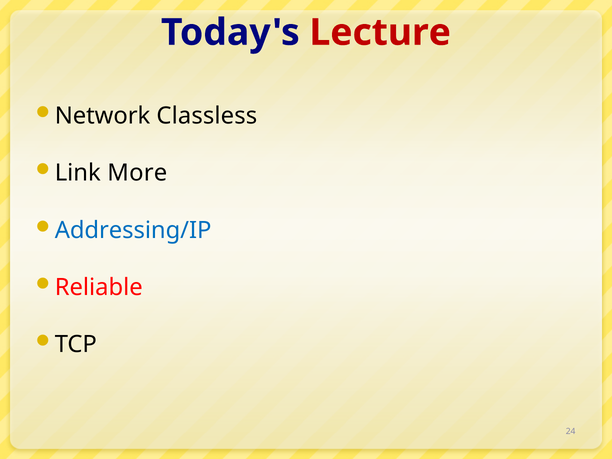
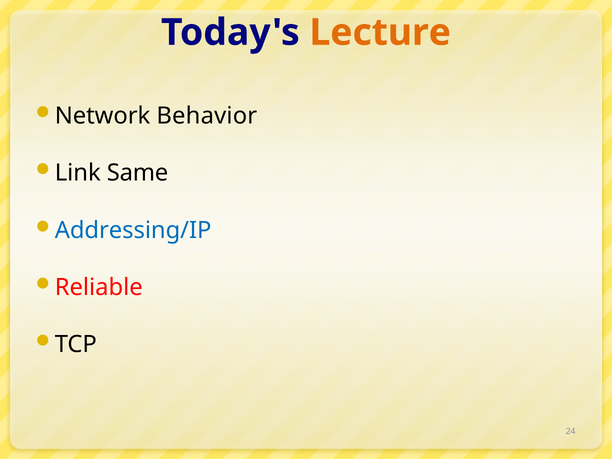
Lecture colour: red -> orange
Classless: Classless -> Behavior
More: More -> Same
